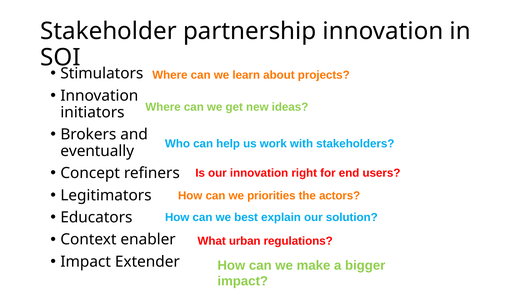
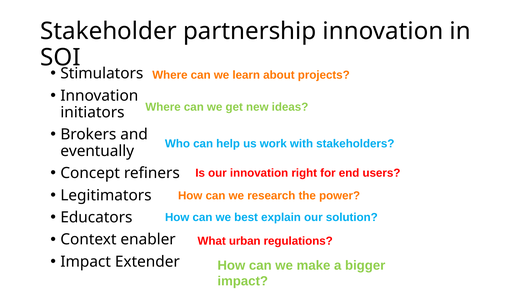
priorities: priorities -> research
actors: actors -> power
